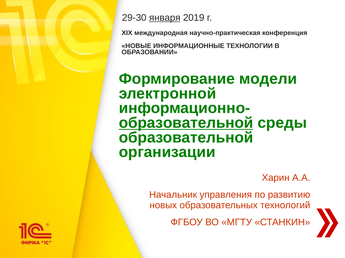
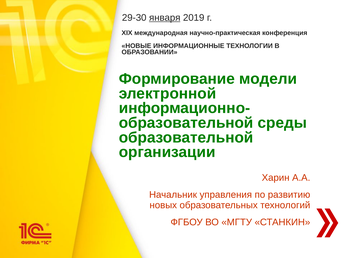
образовательной at (186, 123) underline: present -> none
